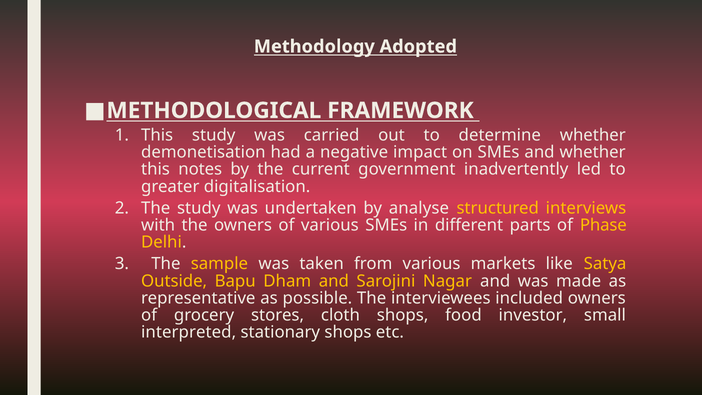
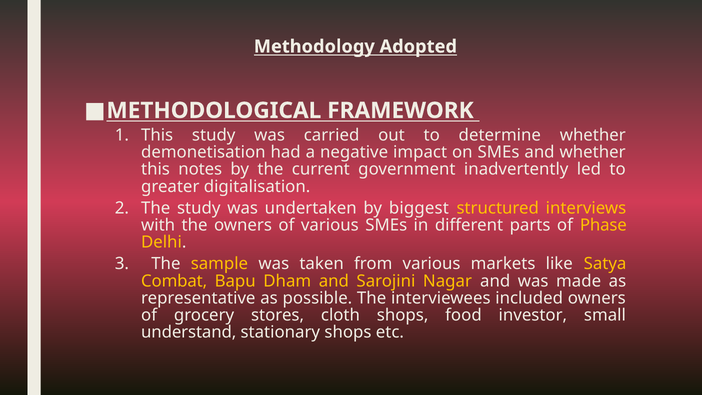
analyse: analyse -> biggest
Outside: Outside -> Combat
interpreted: interpreted -> understand
